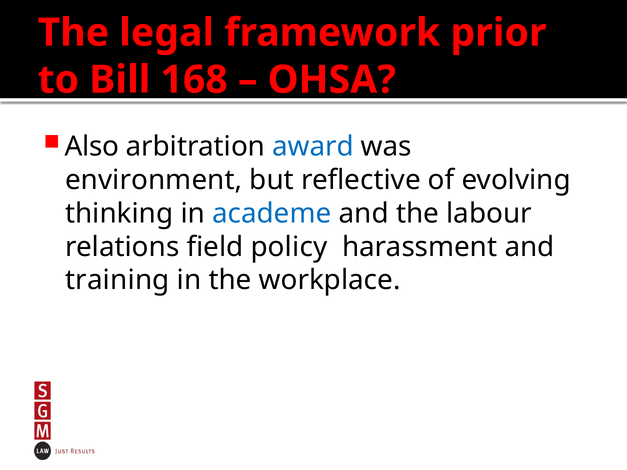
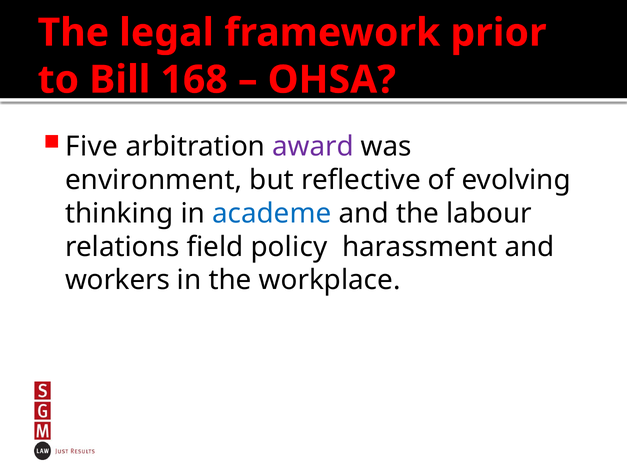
Also: Also -> Five
award colour: blue -> purple
training: training -> workers
